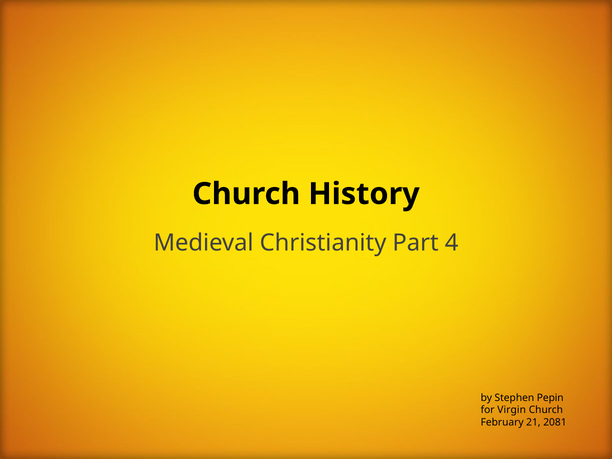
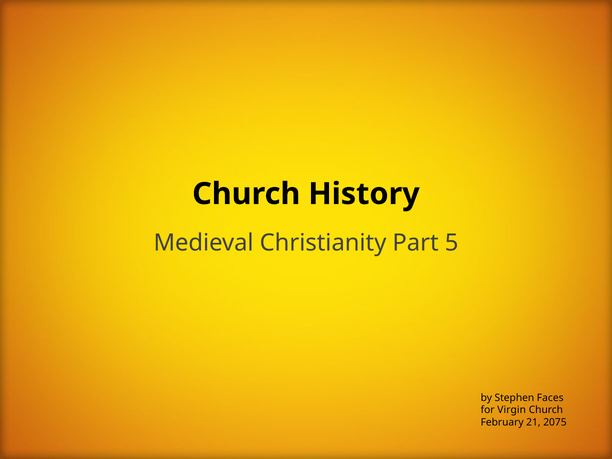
4: 4 -> 5
Pepin: Pepin -> Faces
2081: 2081 -> 2075
